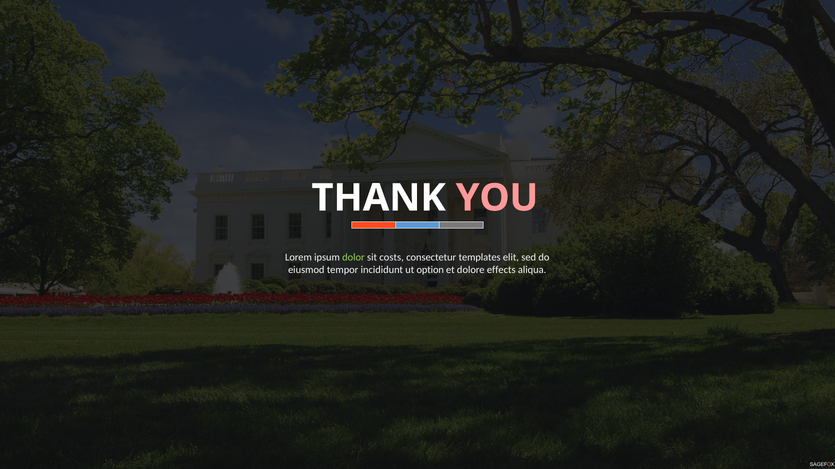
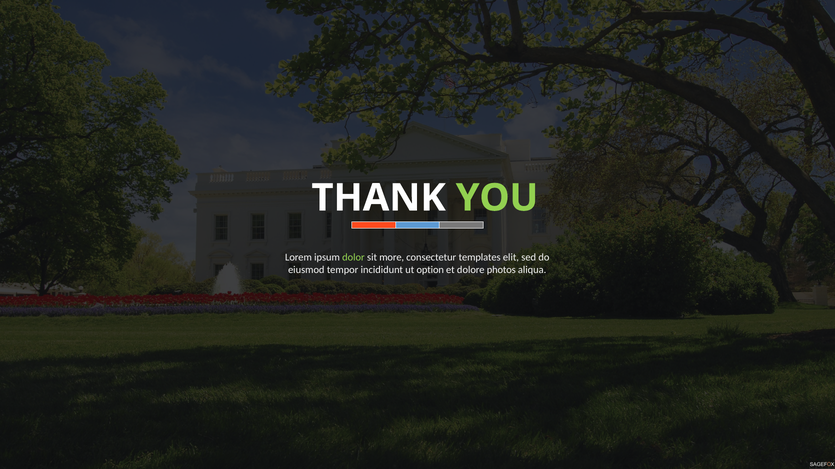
YOU colour: pink -> light green
costs: costs -> more
effects: effects -> photos
